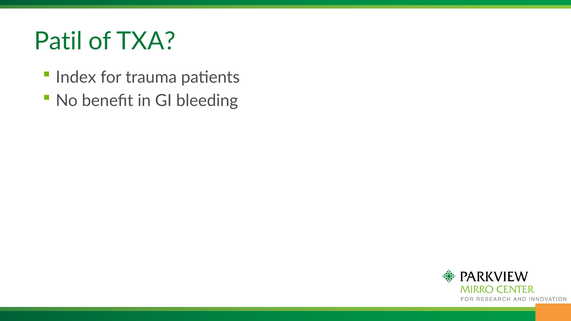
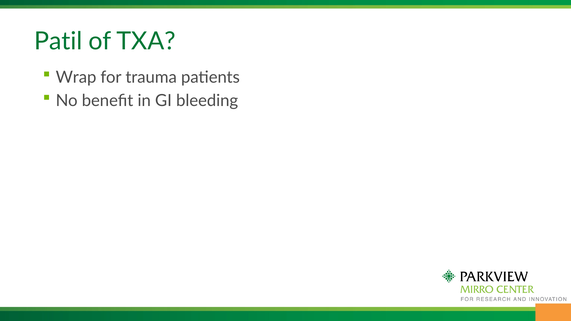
Index: Index -> Wrap
